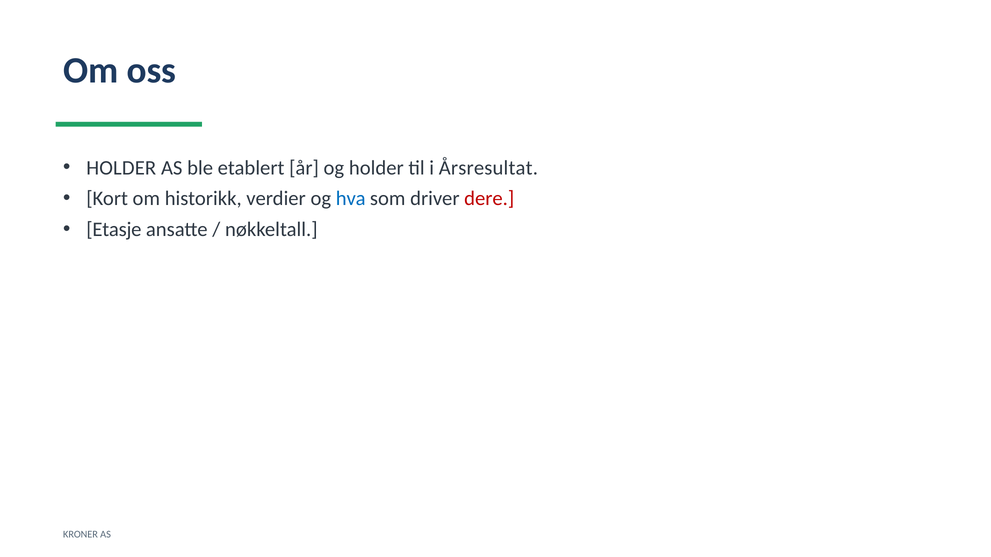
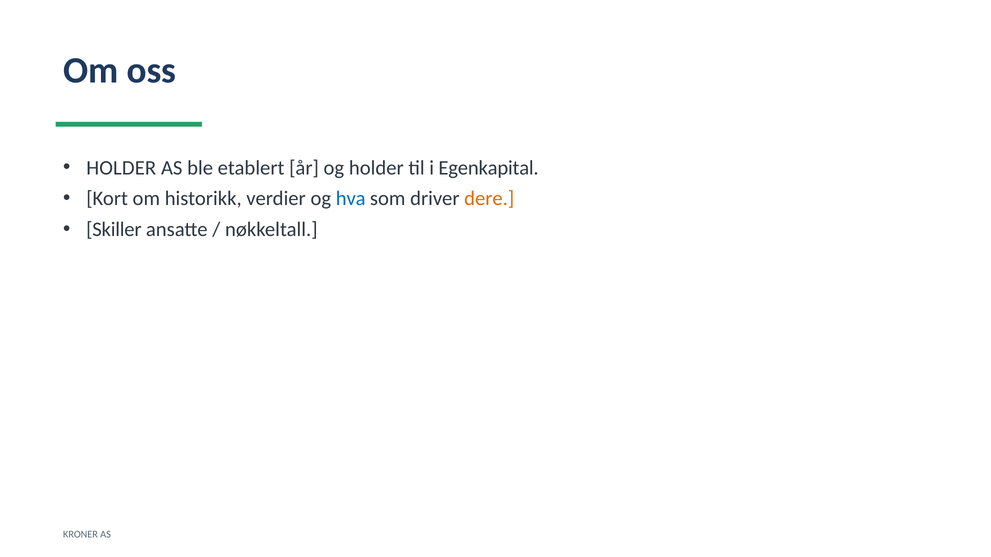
Årsresultat: Årsresultat -> Egenkapital
dere colour: red -> orange
Etasje: Etasje -> Skiller
